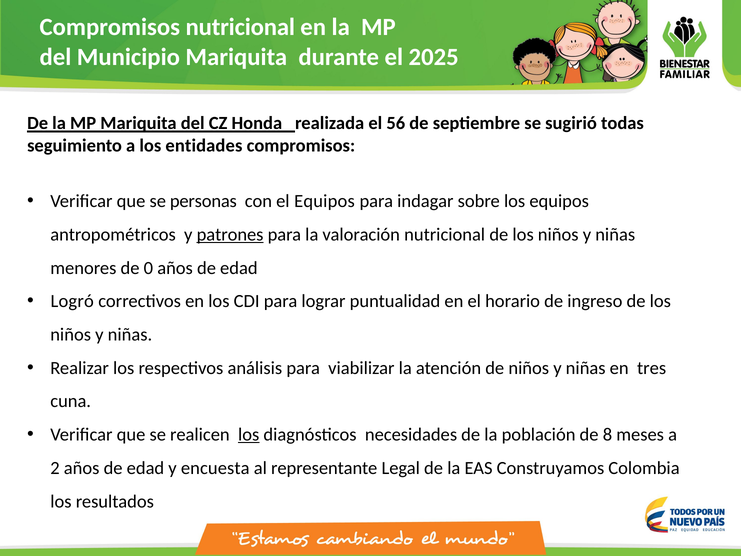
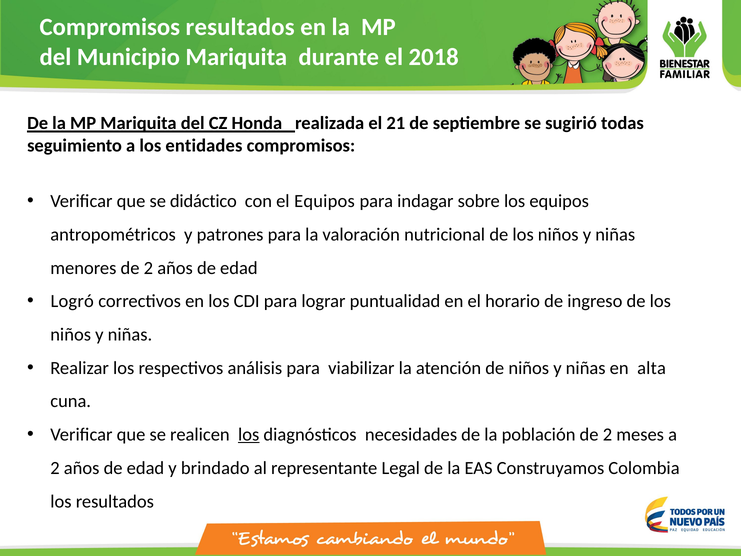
Compromisos nutricional: nutricional -> resultados
2025: 2025 -> 2018
56: 56 -> 21
personas: personas -> didáctico
patrones underline: present -> none
menores de 0: 0 -> 2
tres: tres -> alta
población de 8: 8 -> 2
encuesta: encuesta -> brindado
